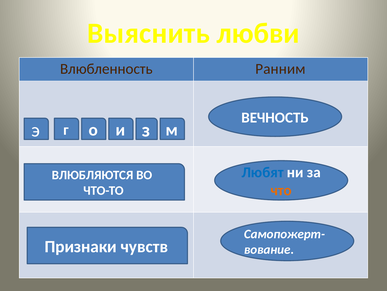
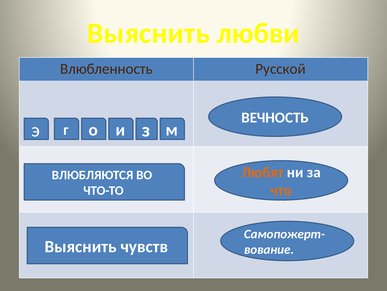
Ранним: Ранним -> Русской
Любят colour: blue -> orange
Признаки at (81, 246): Признаки -> Выяснить
